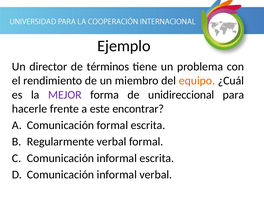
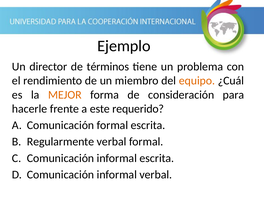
MEJOR colour: purple -> orange
unidireccional: unidireccional -> consideración
encontrar: encontrar -> requerido
